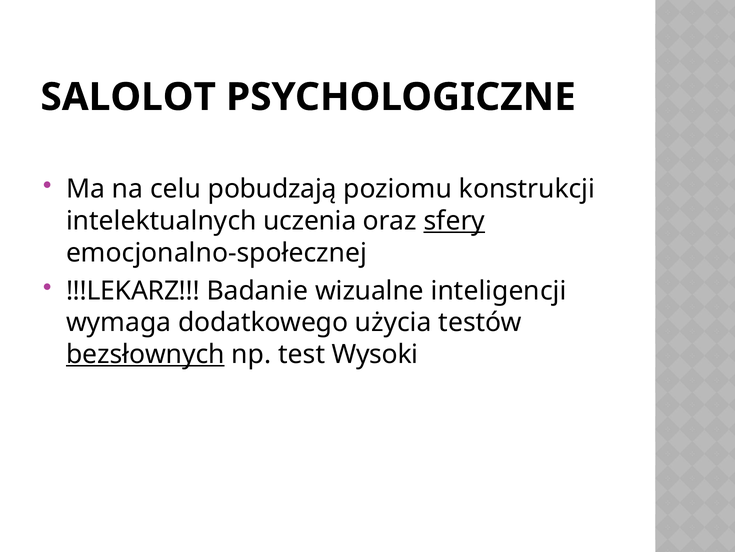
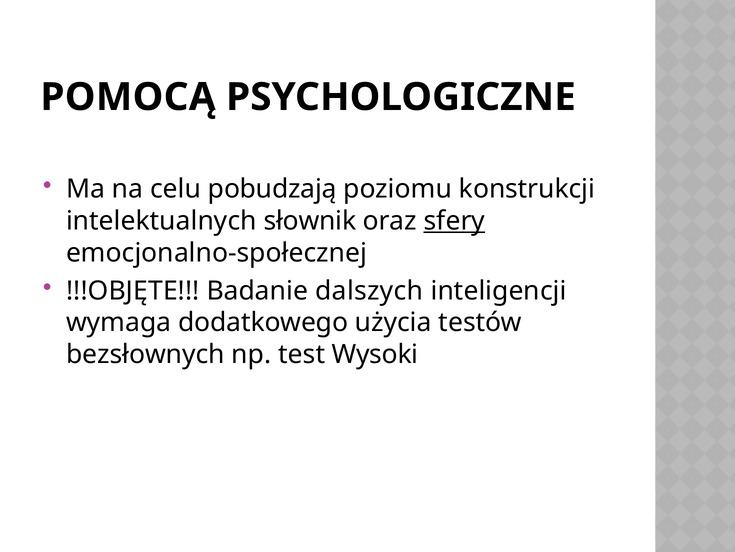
SALOLOT: SALOLOT -> POMOCĄ
uczenia: uczenia -> słownik
!!!LEKARZ: !!!LEKARZ -> !!!OBJĘTE
wizualne: wizualne -> dalszych
bezsłownych underline: present -> none
